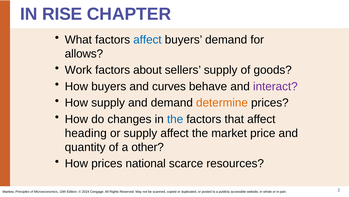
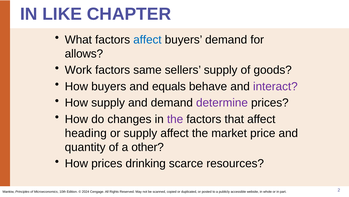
RISE: RISE -> LIKE
about: about -> same
curves: curves -> equals
determine colour: orange -> purple
the at (175, 119) colour: blue -> purple
national: national -> drinking
